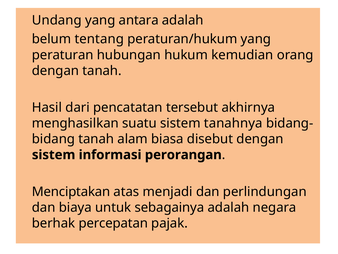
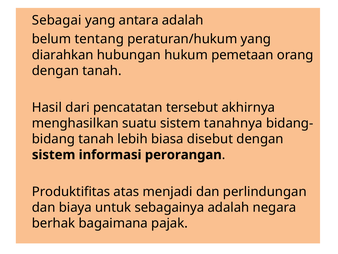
Undang: Undang -> Sebagai
peraturan: peraturan -> diarahkan
kemudian: kemudian -> pemetaan
alam: alam -> lebih
Menciptakan: Menciptakan -> Produktifitas
percepatan: percepatan -> bagaimana
